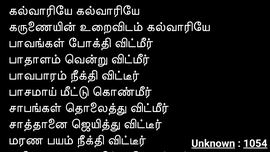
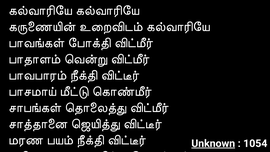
1054 underline: present -> none
